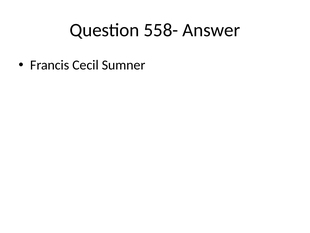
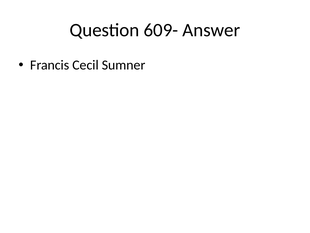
558-: 558- -> 609-
